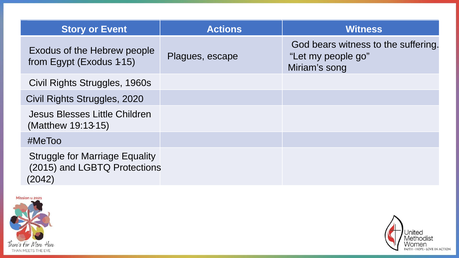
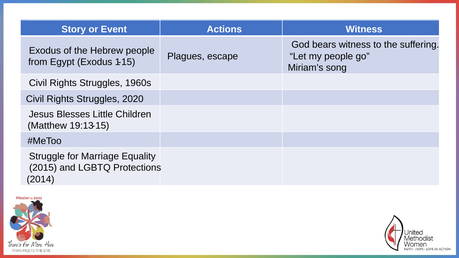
2042: 2042 -> 2014
